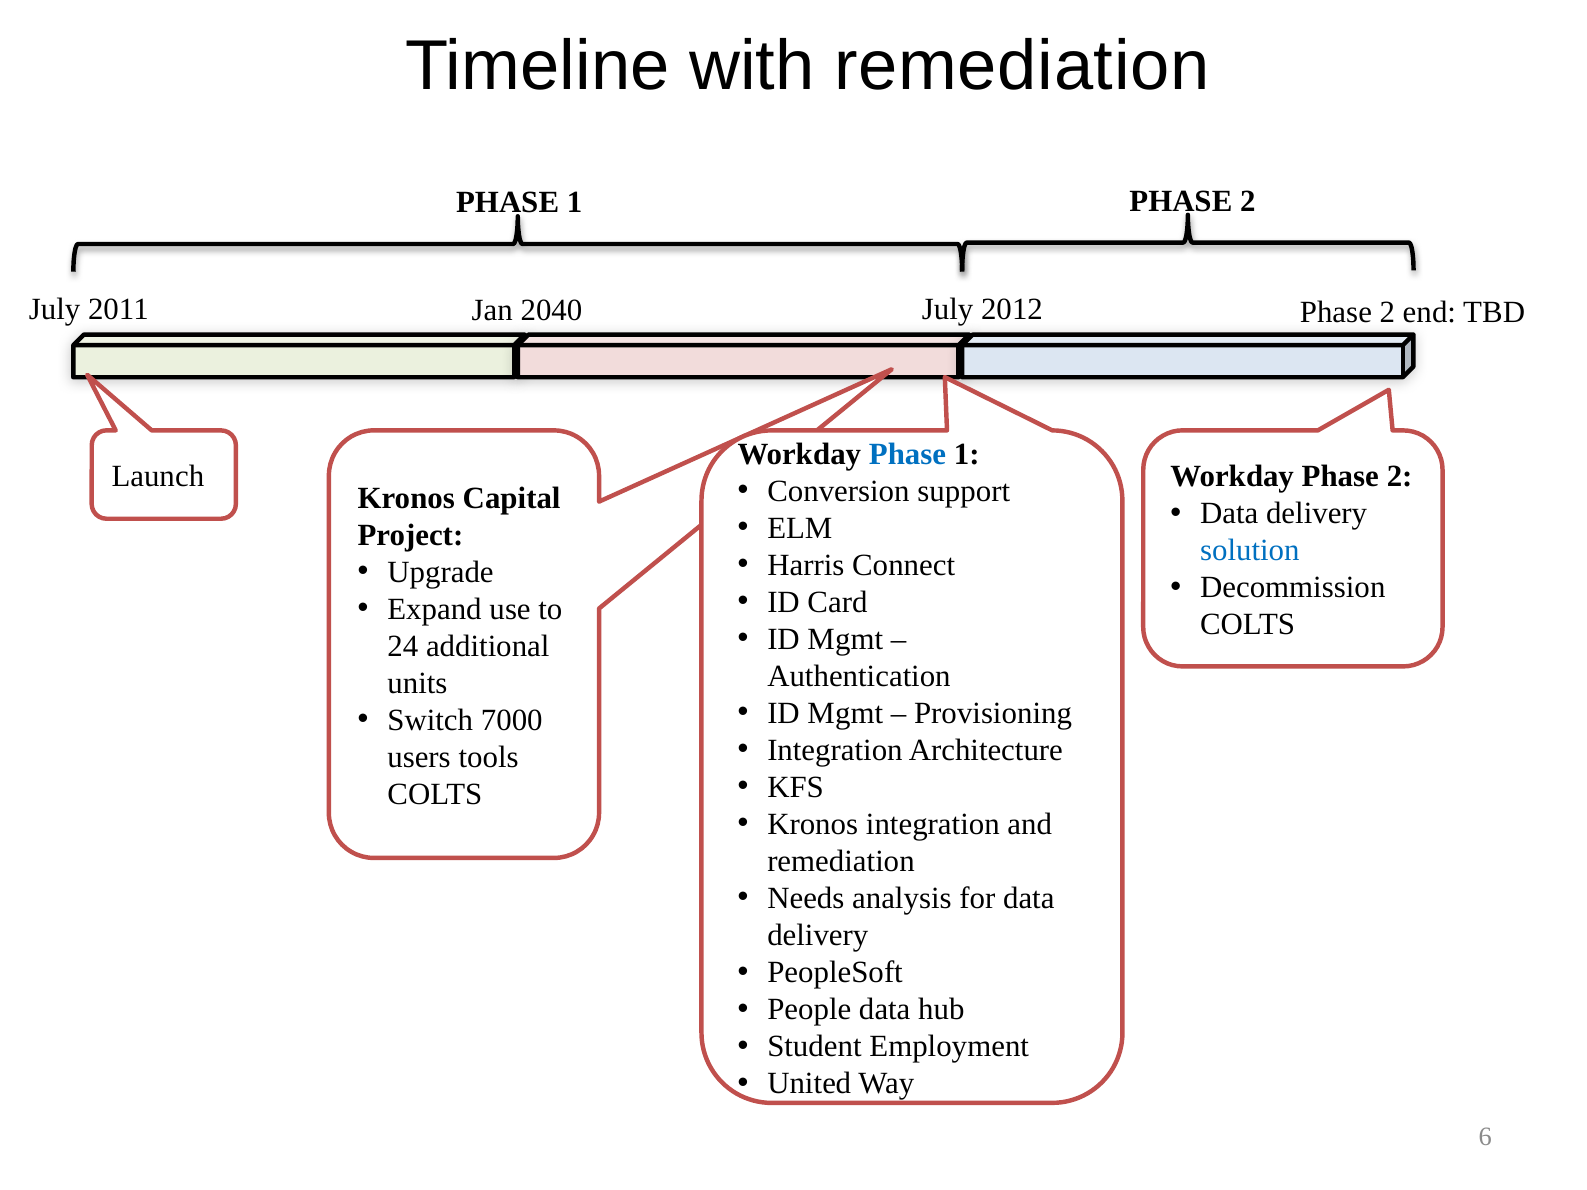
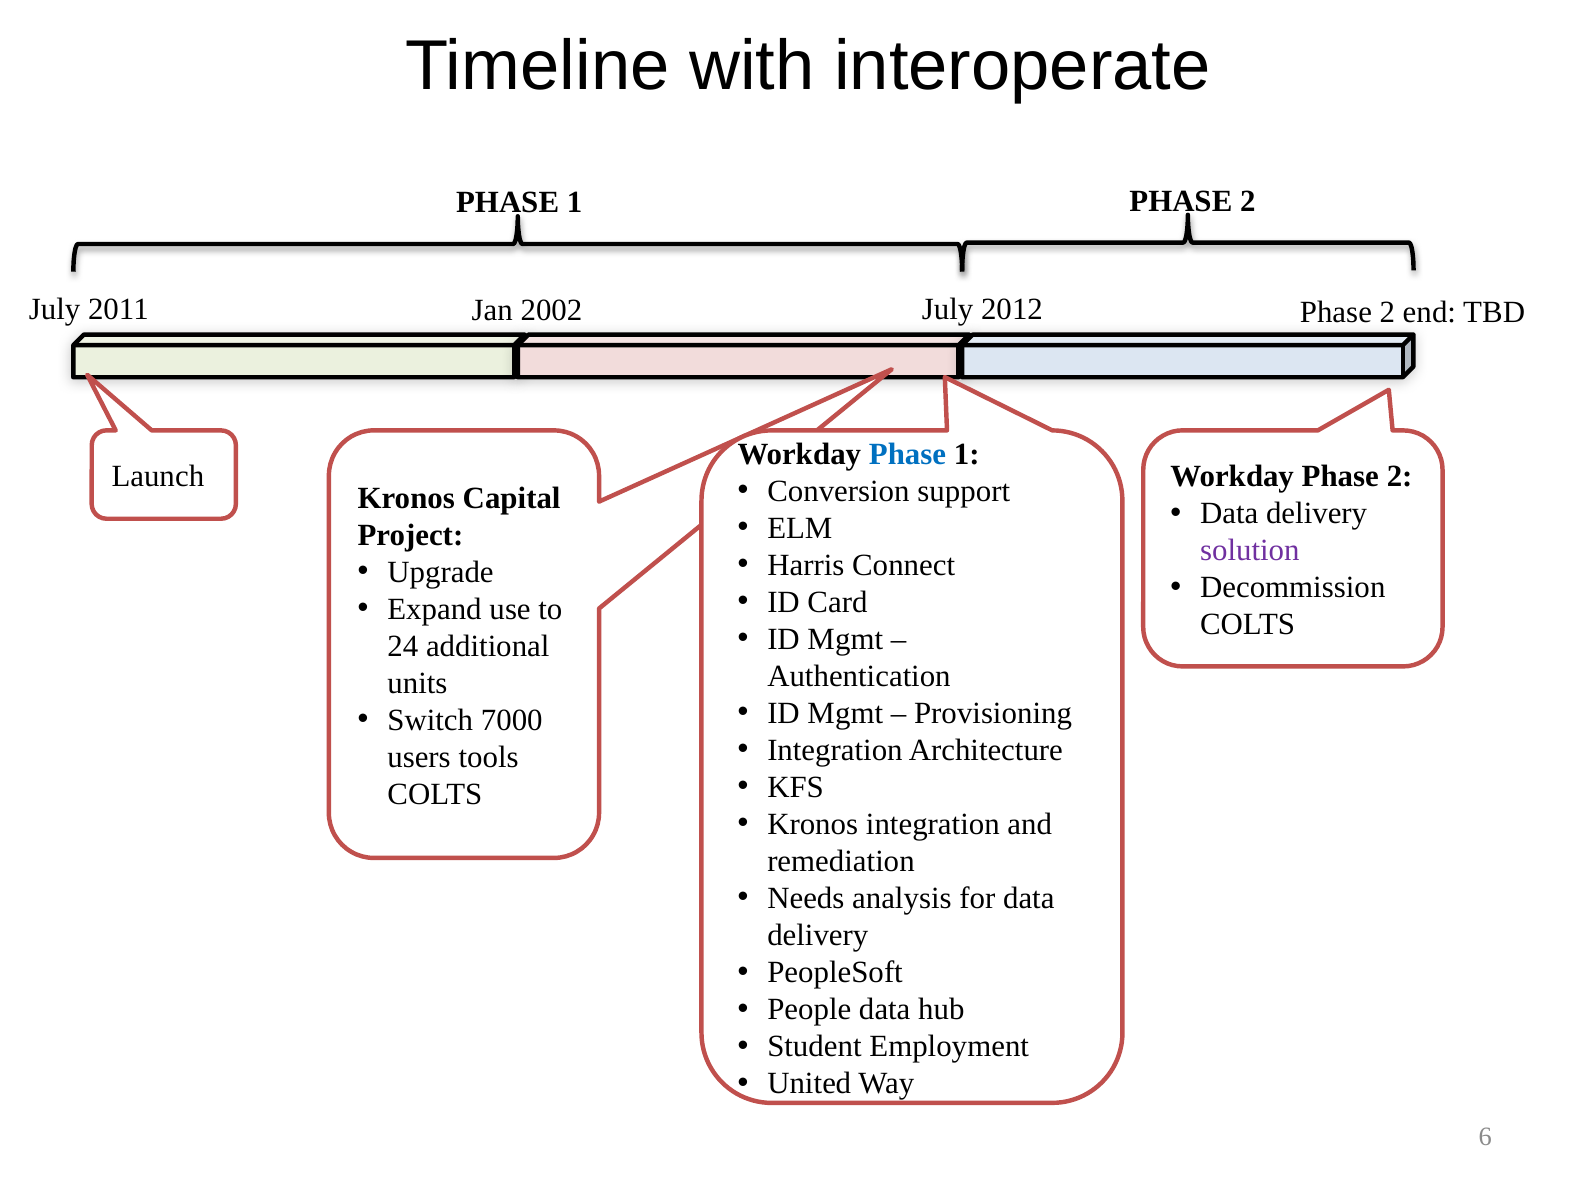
with remediation: remediation -> interoperate
2040: 2040 -> 2002
solution colour: blue -> purple
